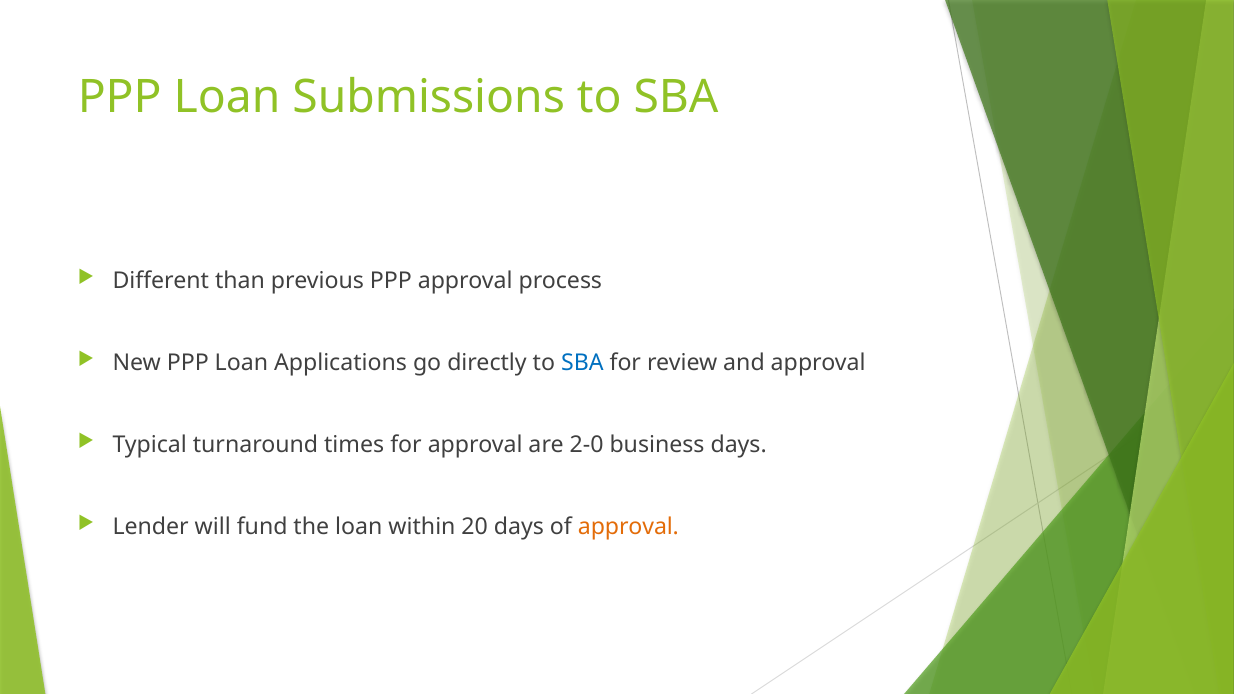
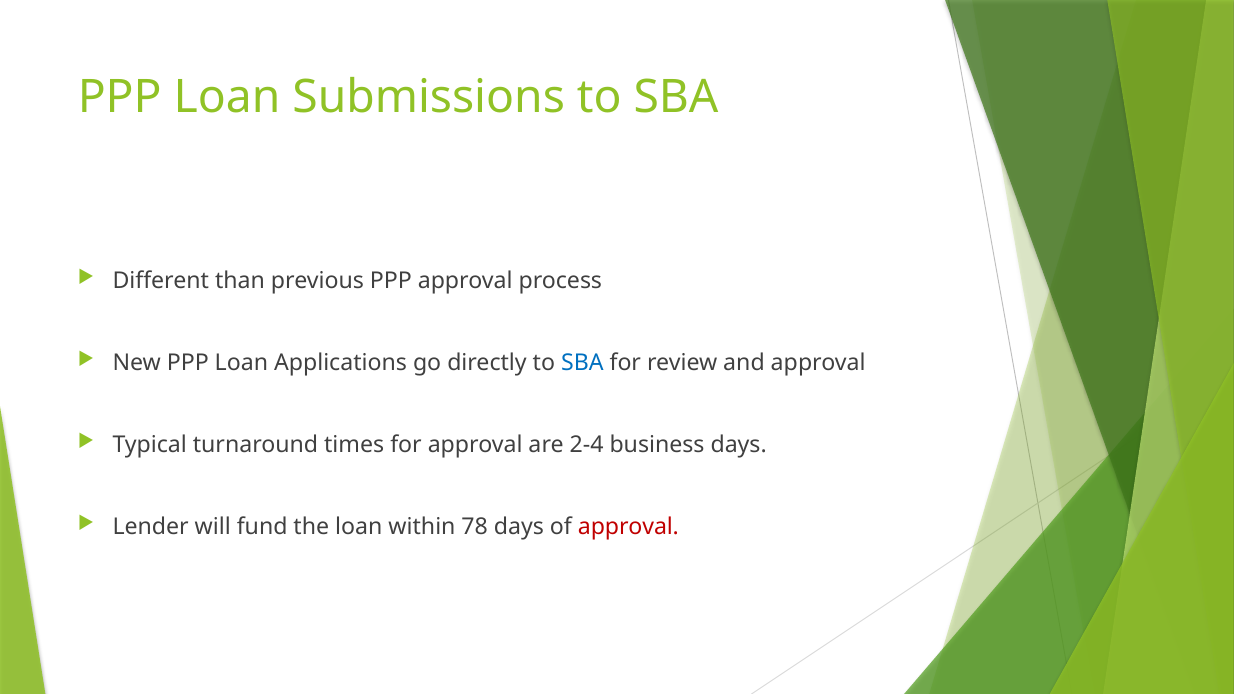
2-0: 2-0 -> 2-4
20: 20 -> 78
approval at (628, 527) colour: orange -> red
